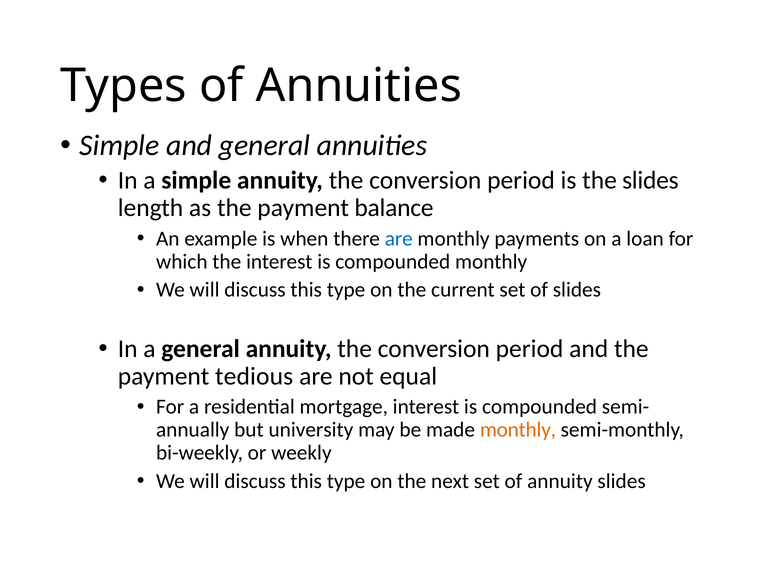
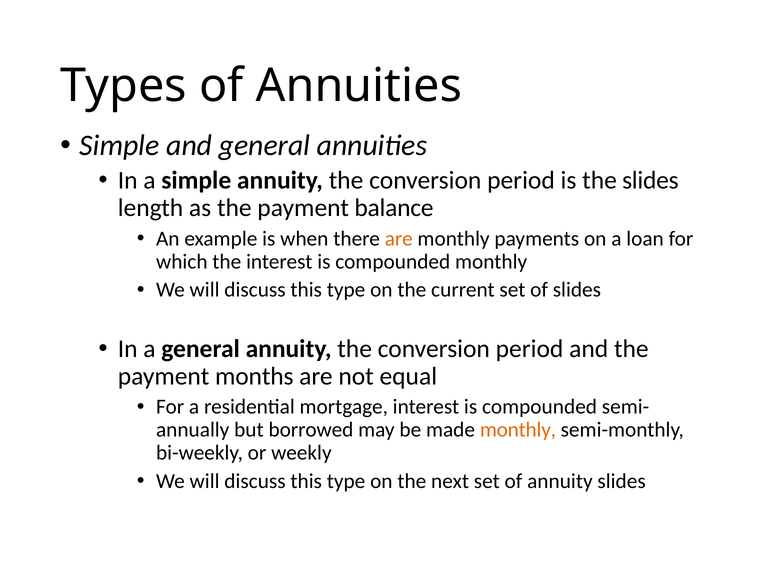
are at (399, 239) colour: blue -> orange
tedious: tedious -> months
university: university -> borrowed
